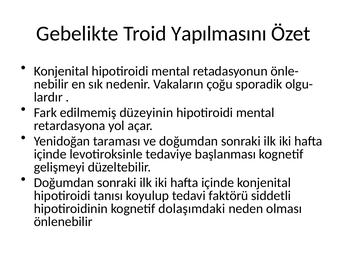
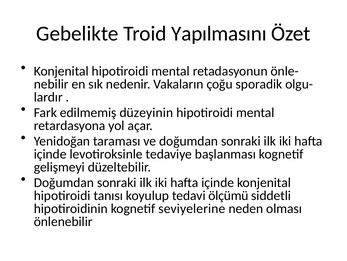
faktörü: faktörü -> ölçümü
dolaşımdaki: dolaşımdaki -> seviyelerine
